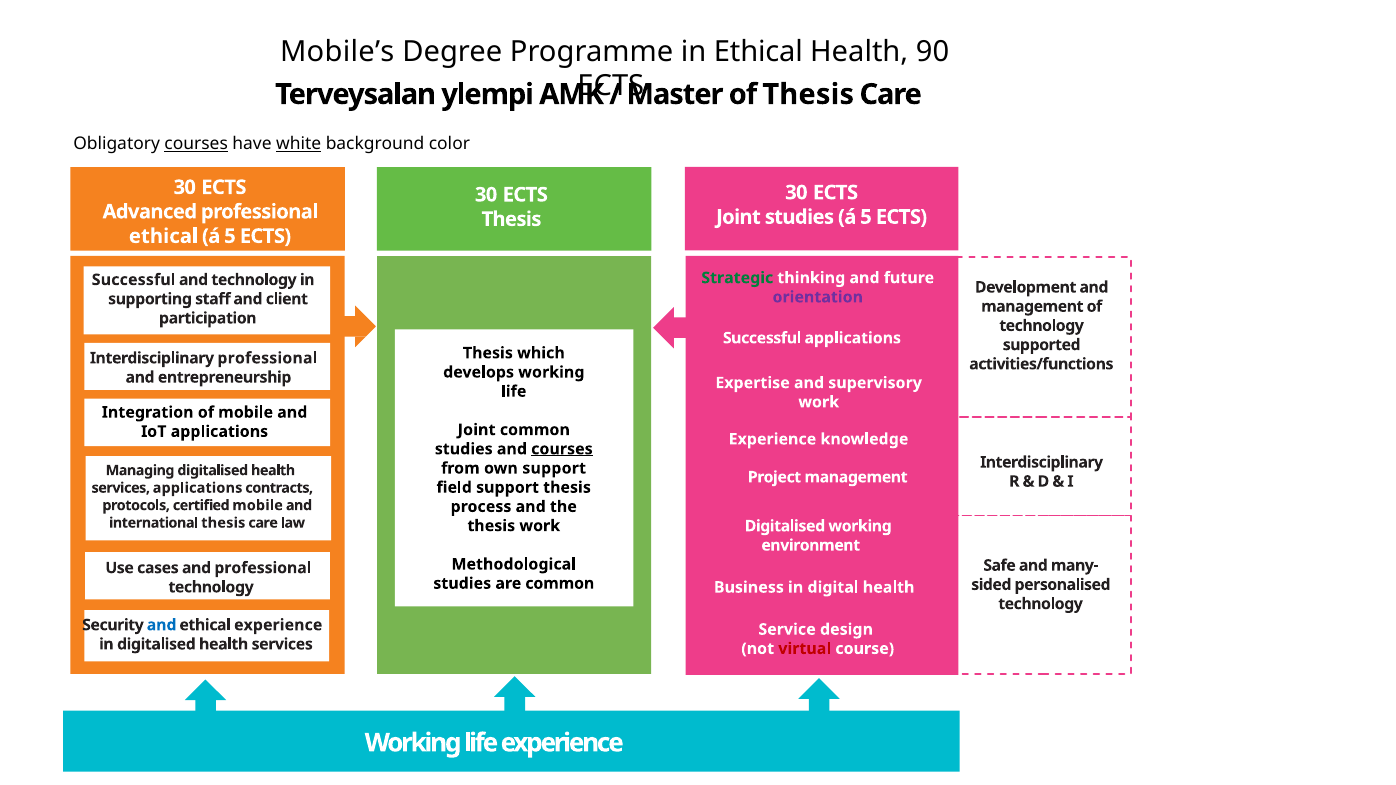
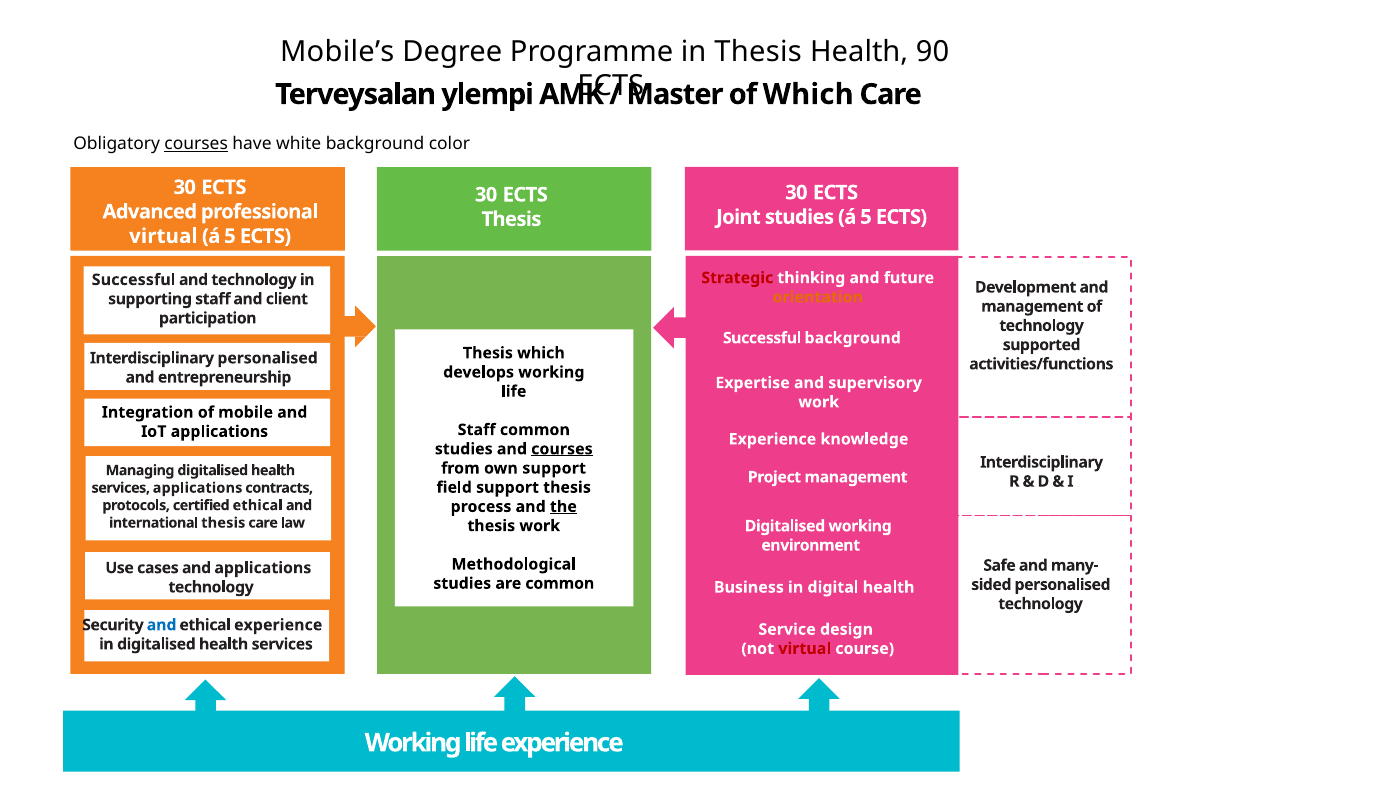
in Ethical: Ethical -> Thesis
of Thesis: Thesis -> Which
white underline: present -> none
ethical at (163, 236): ethical -> virtual
Strategic colour: green -> red
orientation colour: purple -> orange
Successful applications: applications -> background
Interdisciplinary professional: professional -> personalised
Joint at (477, 430): Joint -> Staff
certified mobile: mobile -> ethical
the underline: none -> present
and professional: professional -> applications
